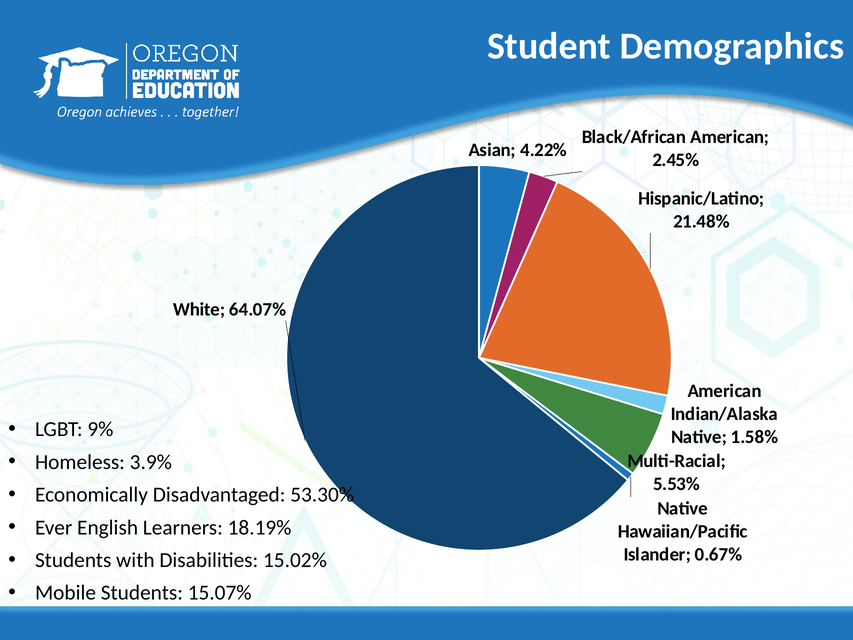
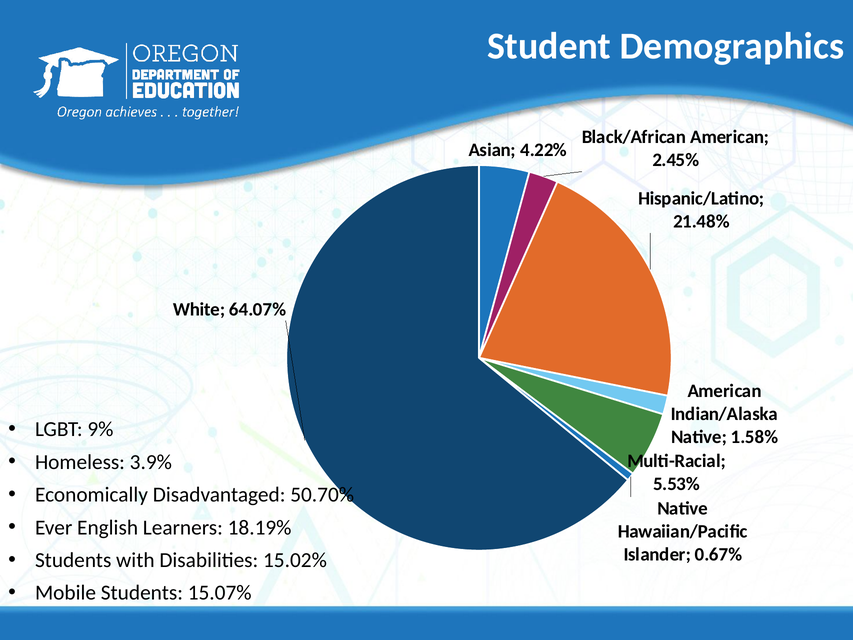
53.30%: 53.30% -> 50.70%
